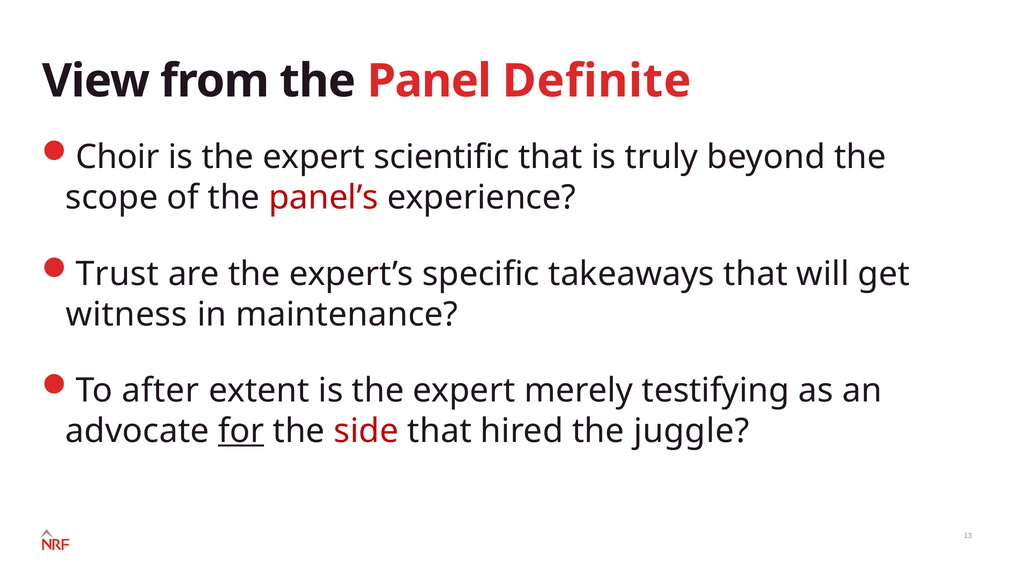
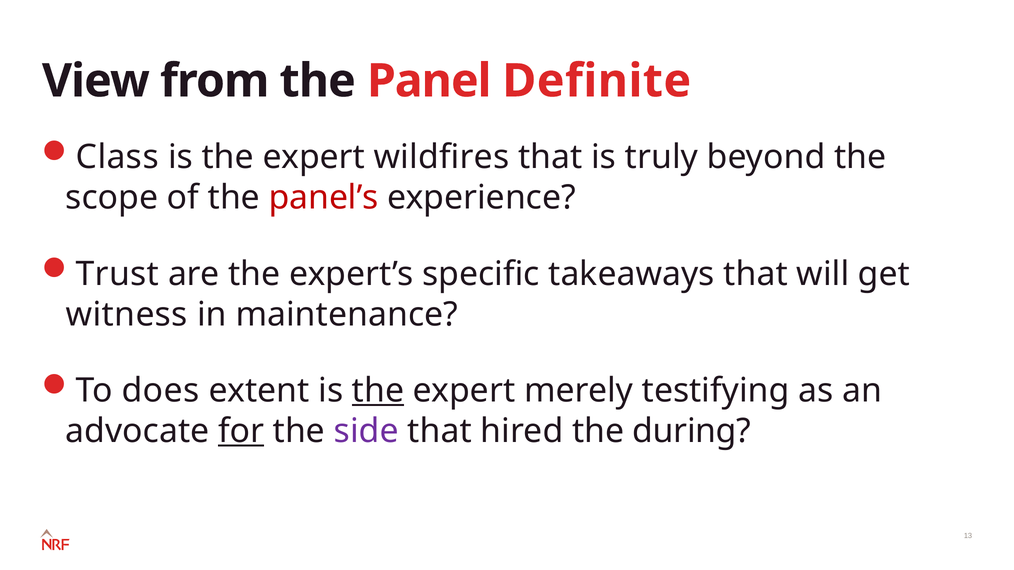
Choir: Choir -> Class
scientific: scientific -> wildfires
after: after -> does
the at (378, 391) underline: none -> present
side colour: red -> purple
juggle: juggle -> during
